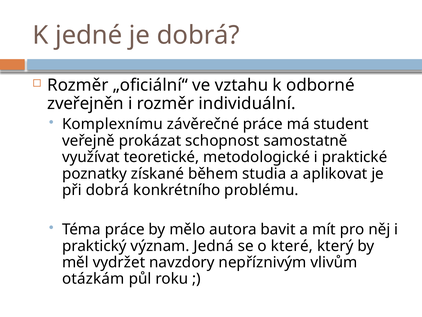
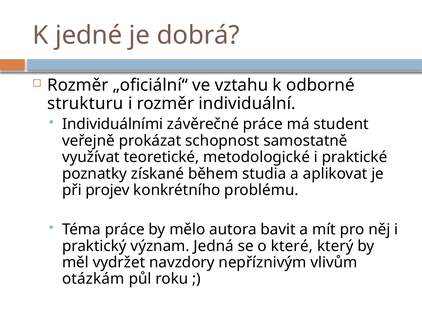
zveřejněn: zveřejněn -> strukturu
Komplexnímu: Komplexnímu -> Individuálními
při dobrá: dobrá -> projev
